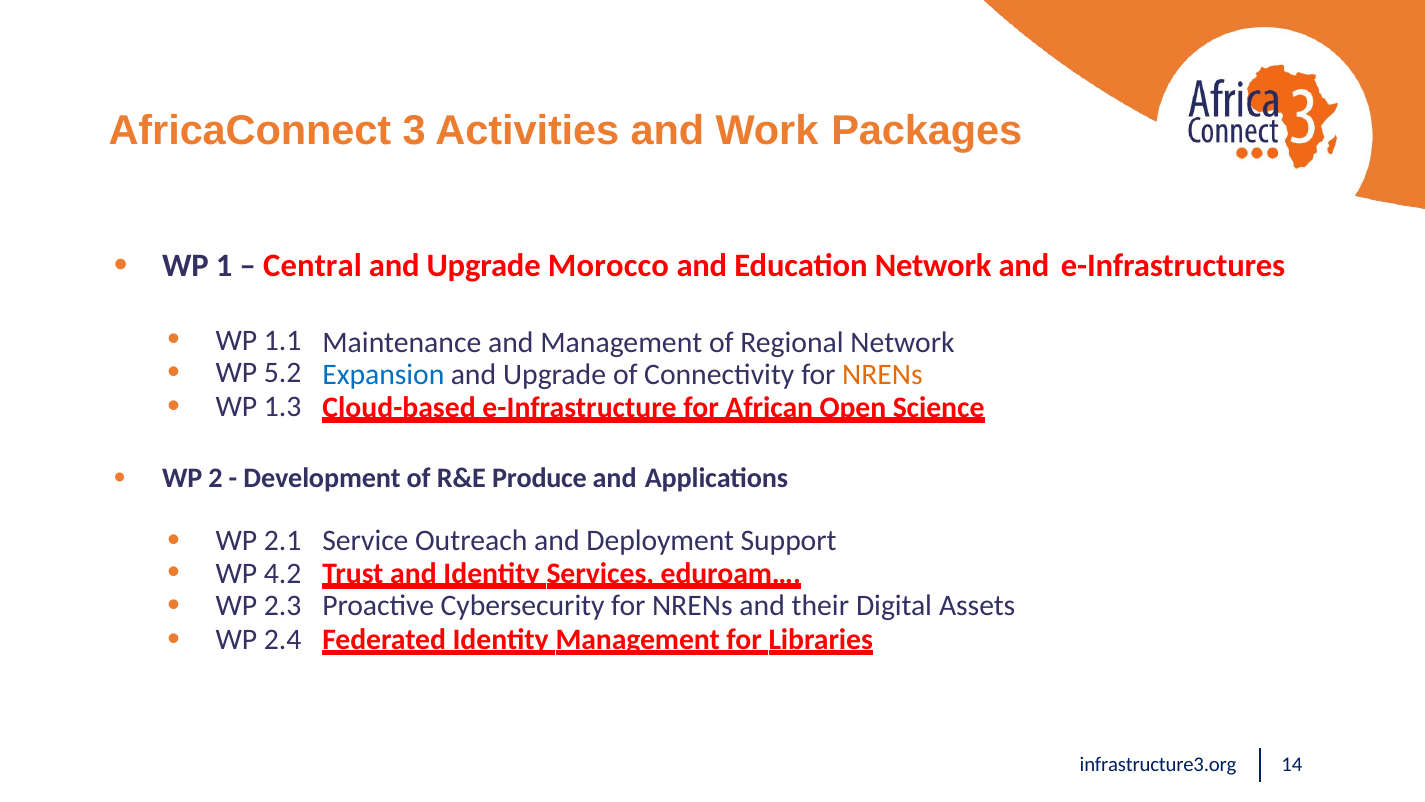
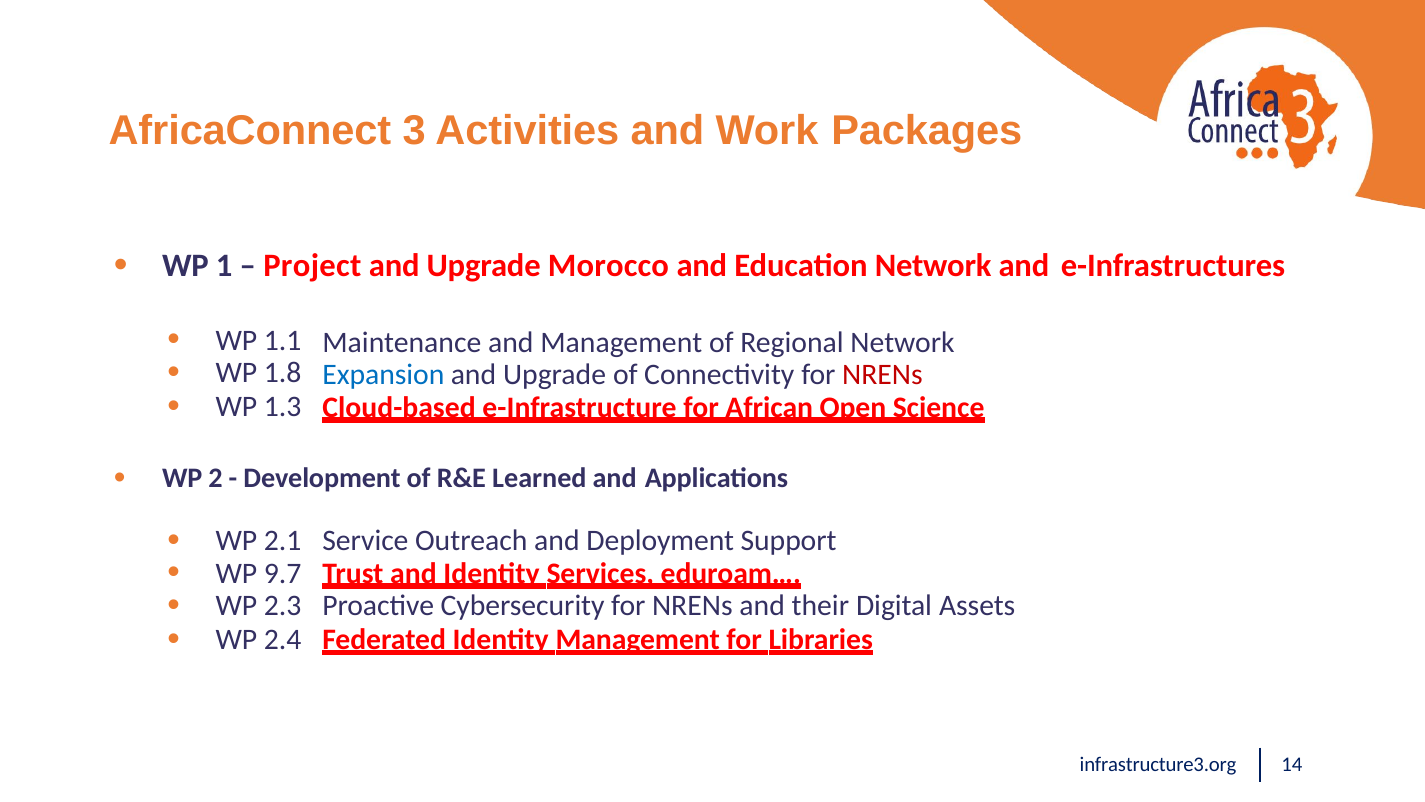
Central: Central -> Project
5.2: 5.2 -> 1.8
NRENs at (882, 375) colour: orange -> red
Produce: Produce -> Learned
4.2: 4.2 -> 9.7
